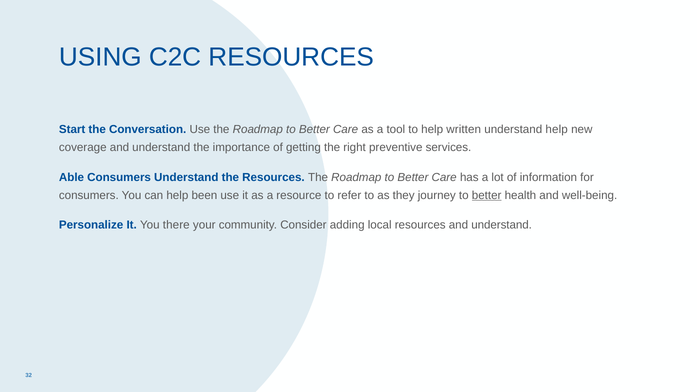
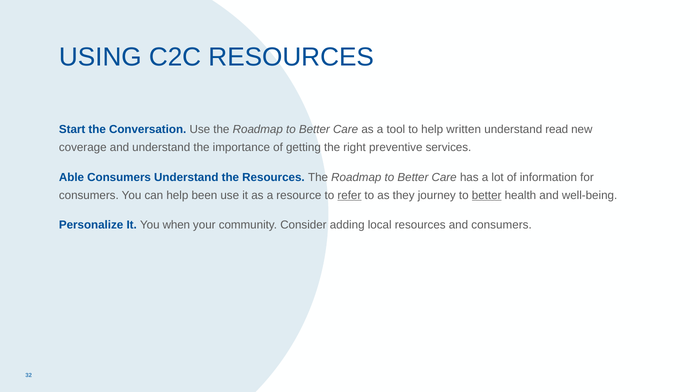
understand help: help -> read
refer underline: none -> present
there: there -> when
resources and understand: understand -> consumers
